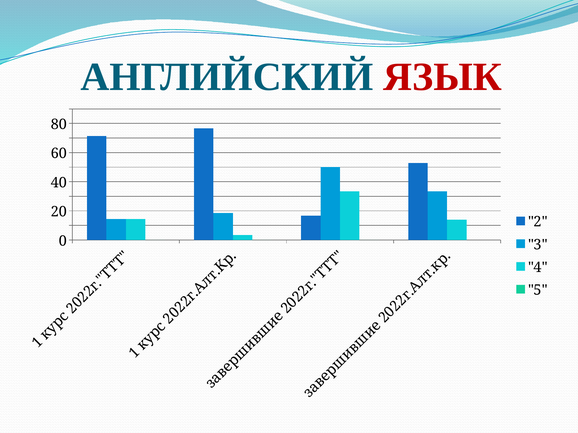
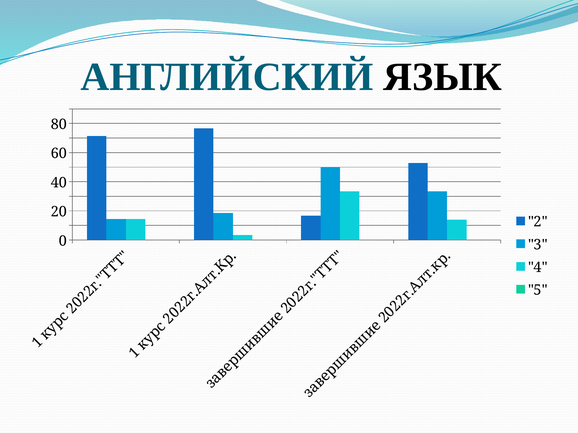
ЯЗЫК colour: red -> black
